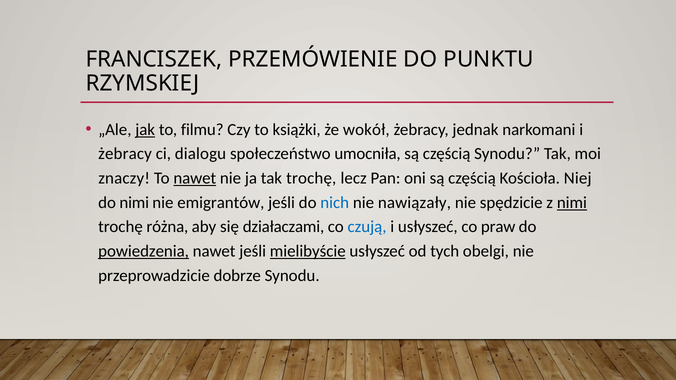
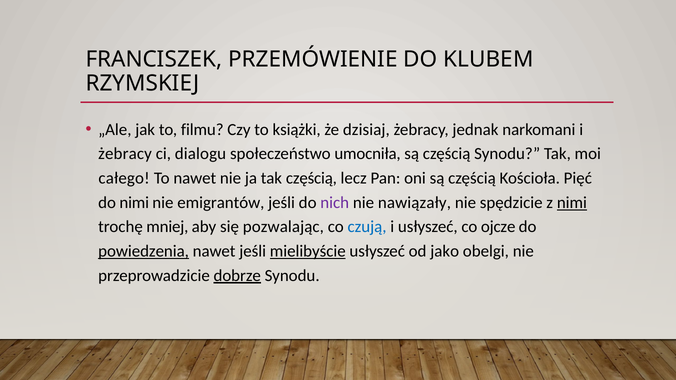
PUNKTU: PUNKTU -> KLUBEM
jak underline: present -> none
wokół: wokół -> dzisiaj
znaczy: znaczy -> całego
nawet at (195, 178) underline: present -> none
tak trochę: trochę -> częścią
Niej: Niej -> Pięć
nich colour: blue -> purple
różna: różna -> mniej
działaczami: działaczami -> pozwalając
praw: praw -> ojcze
tych: tych -> jako
dobrze underline: none -> present
